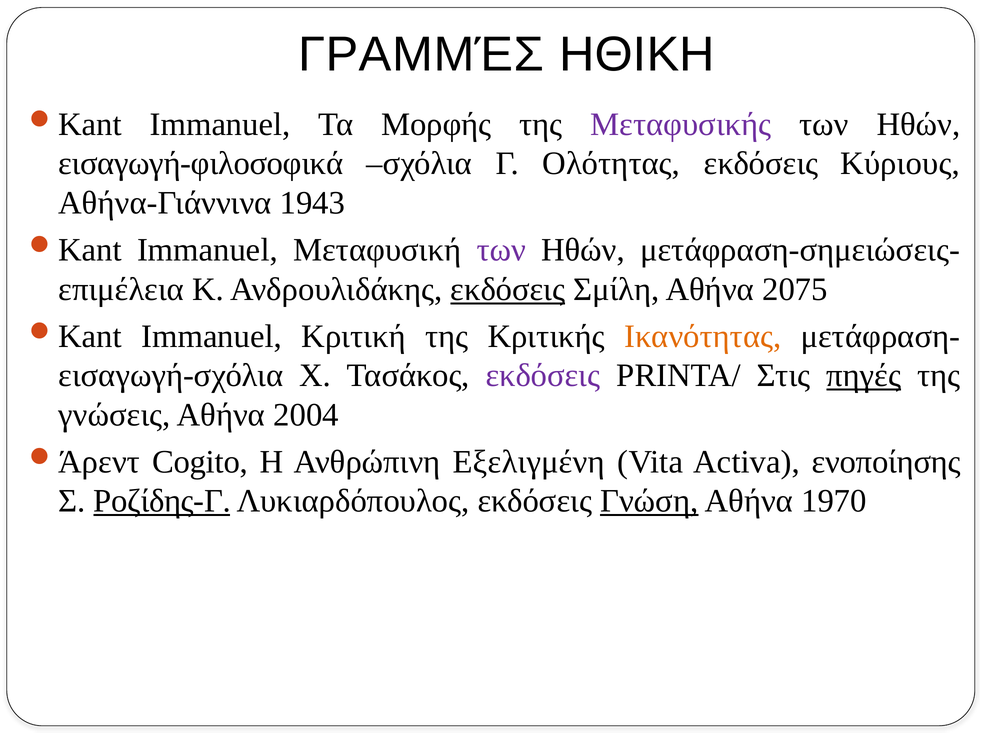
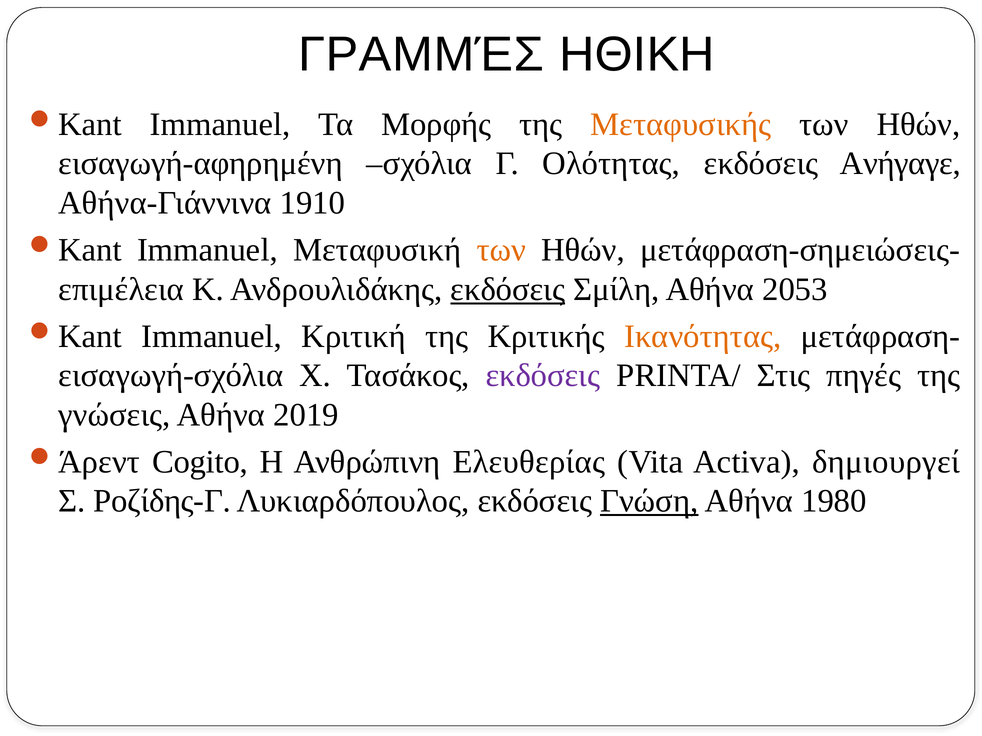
Μεταφυσικής colour: purple -> orange
εισαγωγή-φιλοσοφικά: εισαγωγή-φιλοσοφικά -> εισαγωγή-αφηρημένη
Κύριους: Κύριους -> Ανήγαγε
1943: 1943 -> 1910
των at (501, 250) colour: purple -> orange
2075: 2075 -> 2053
πηγές underline: present -> none
2004: 2004 -> 2019
Εξελιγμένη: Εξελιγμένη -> Ελευθερίας
ενοποίησης: ενοποίησης -> δημιουργεί
Ροζίδης-Γ underline: present -> none
1970: 1970 -> 1980
